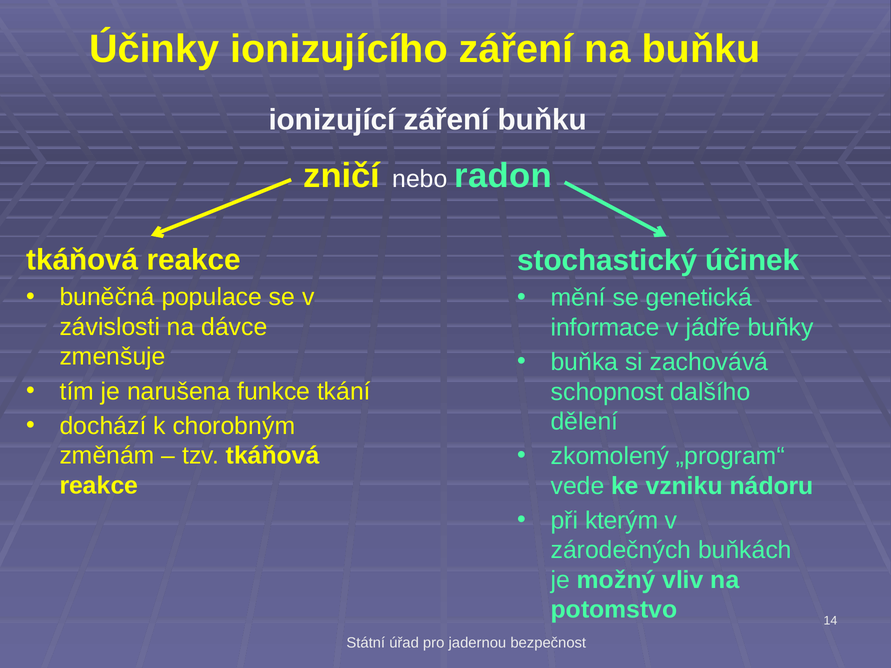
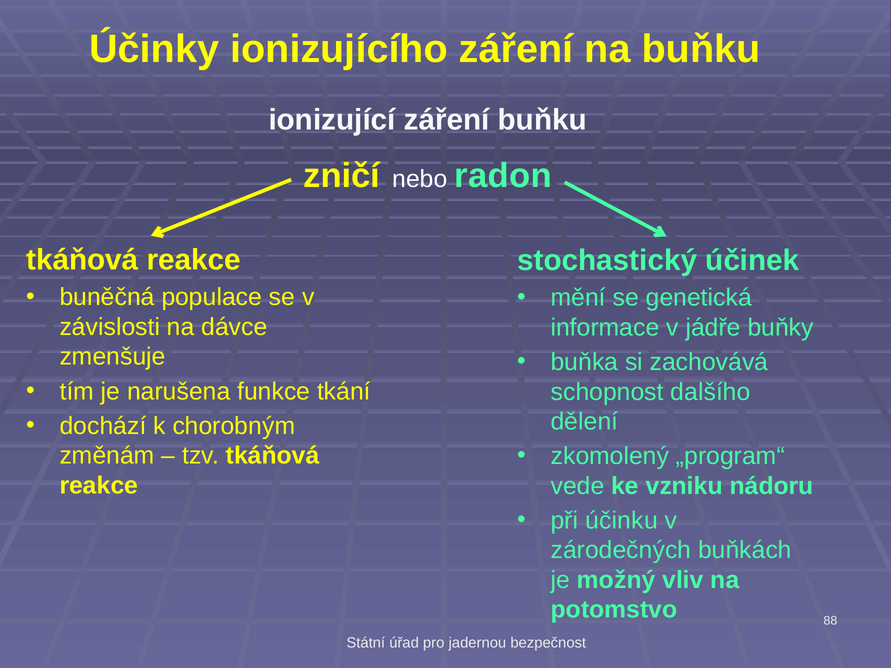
kterým: kterým -> účinku
14: 14 -> 88
